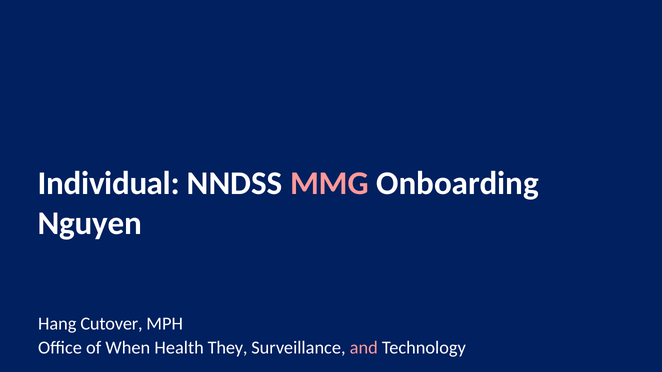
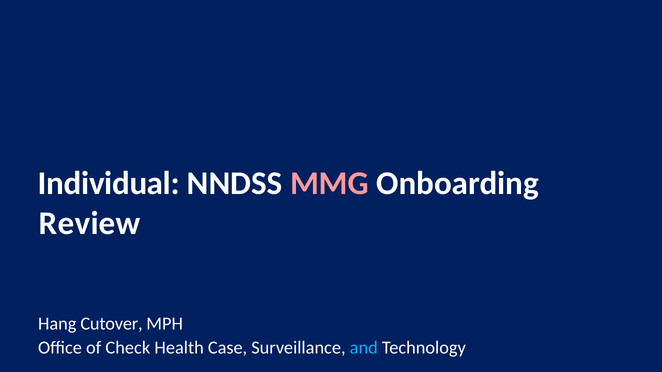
Nguyen: Nguyen -> Review
When: When -> Check
They: They -> Case
and colour: pink -> light blue
